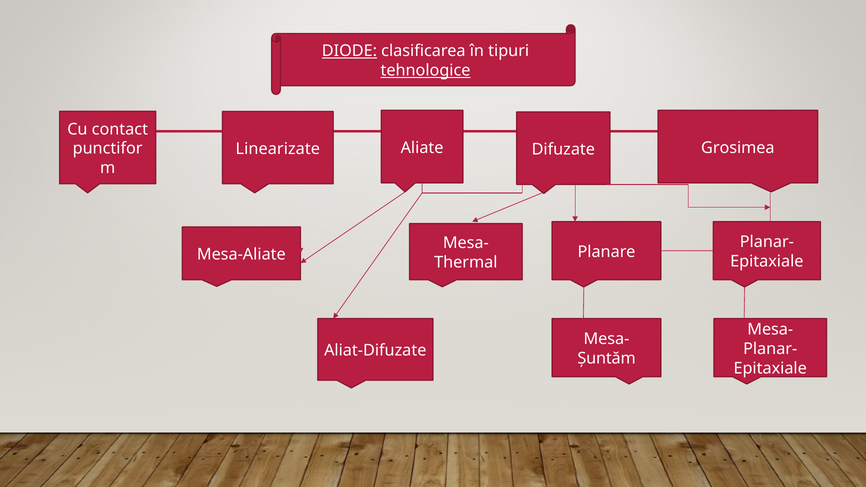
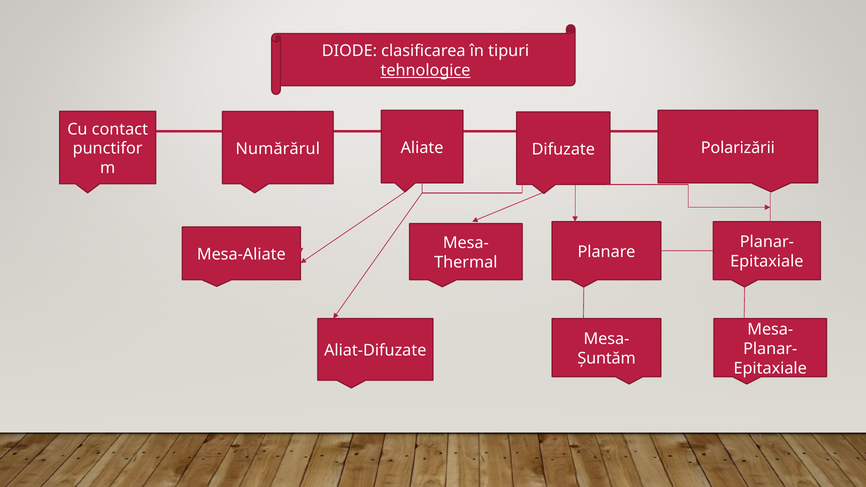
DIODE underline: present -> none
Linearizate: Linearizate -> Numărărul
Grosimea: Grosimea -> Polarizării
